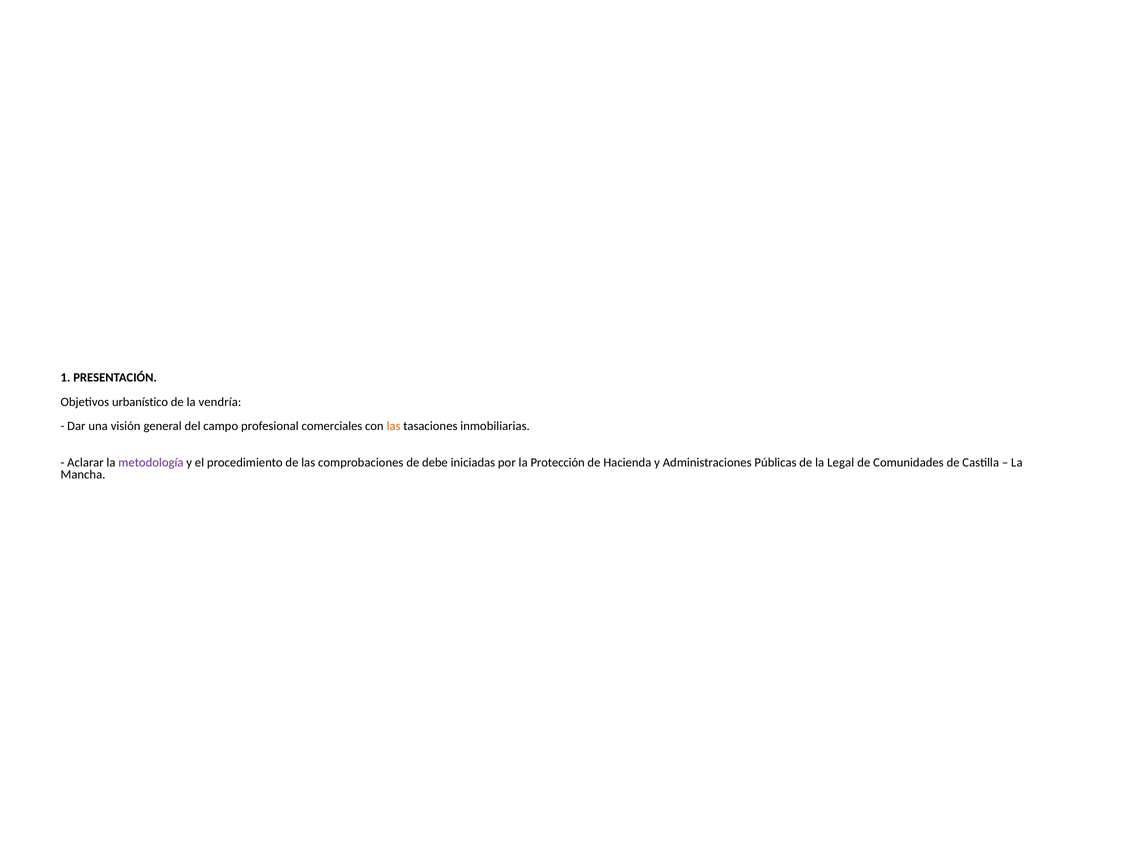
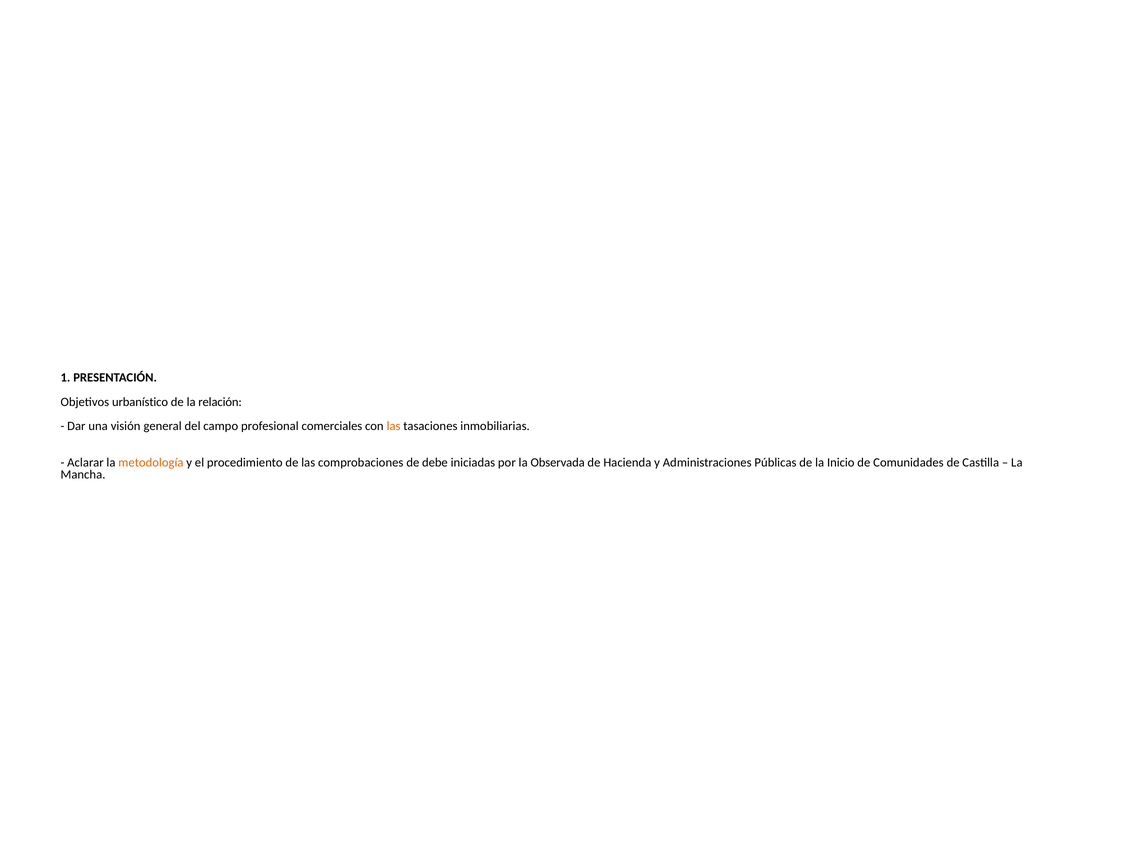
vendría: vendría -> relación
metodología colour: purple -> orange
Protección: Protección -> Observada
Legal: Legal -> Inicio
